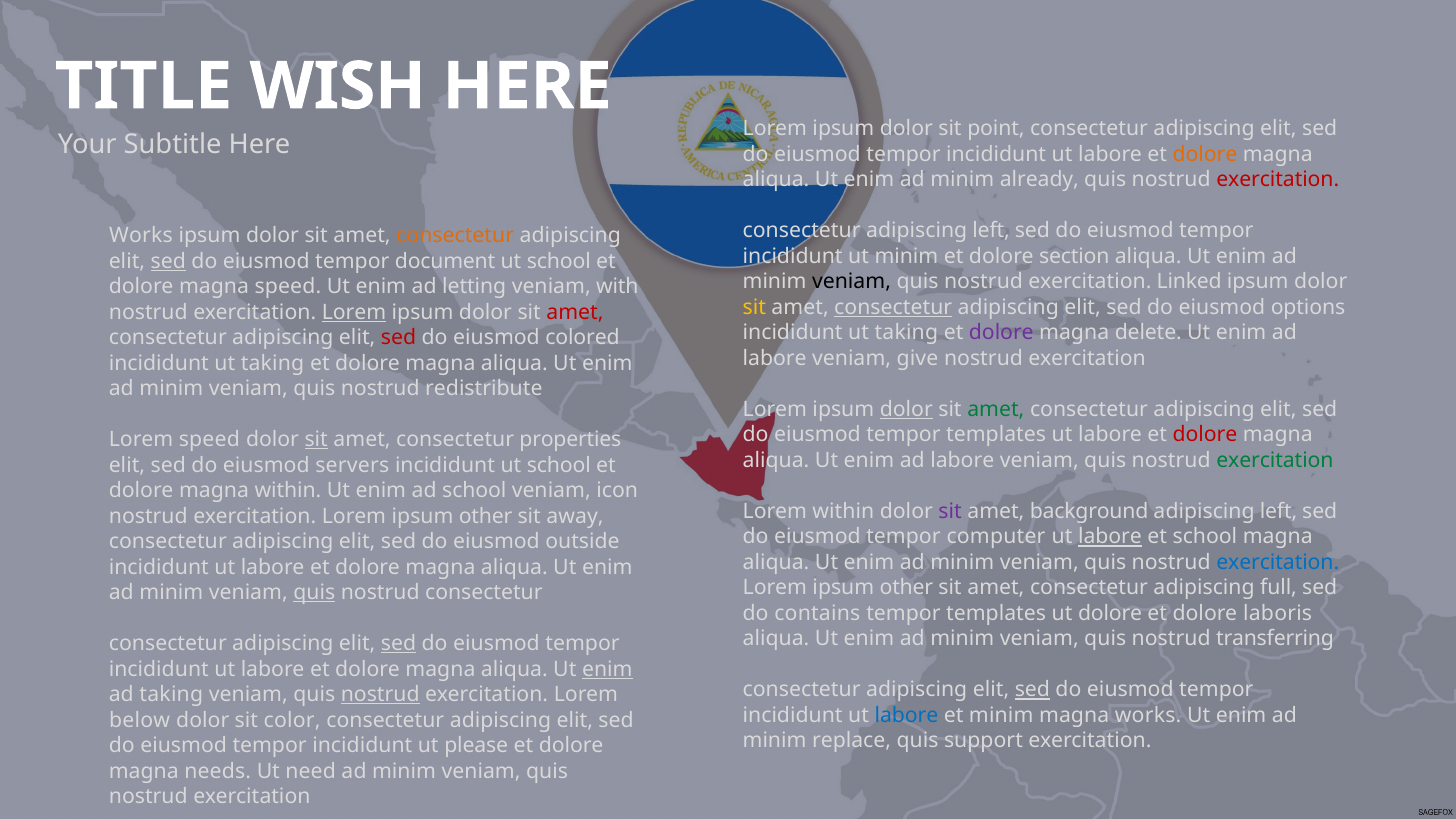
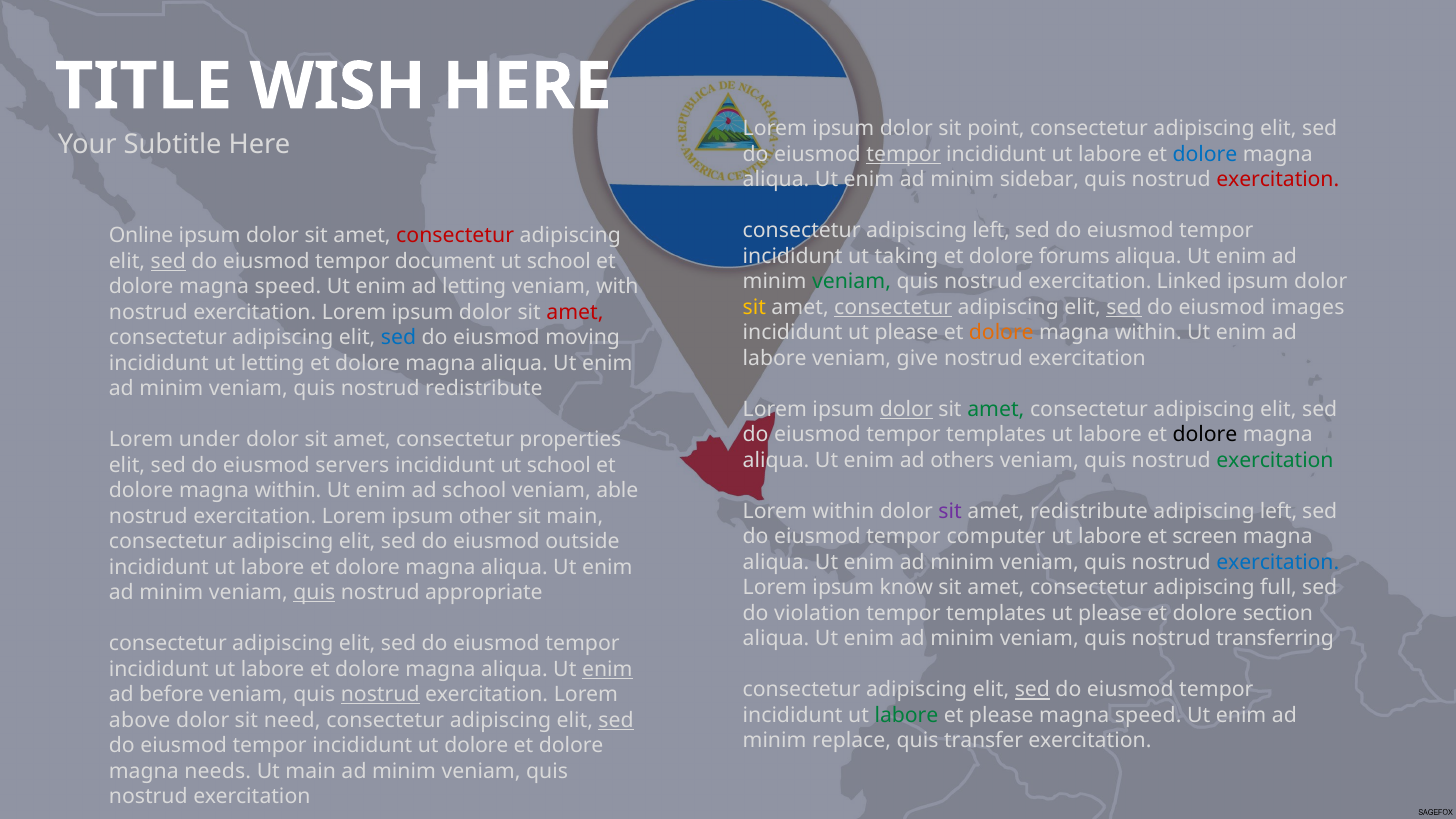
tempor at (903, 154) underline: none -> present
dolore at (1205, 154) colour: orange -> blue
already: already -> sidebar
Works at (141, 236): Works -> Online
consectetur at (455, 236) colour: orange -> red
ut minim: minim -> taking
section: section -> forums
veniam at (852, 282) colour: black -> green
sed at (1124, 307) underline: none -> present
options: options -> images
Lorem at (354, 312) underline: present -> none
taking at (906, 333): taking -> please
dolore at (1001, 333) colour: purple -> orange
delete at (1148, 333): delete -> within
sed at (399, 338) colour: red -> blue
colored: colored -> moving
taking at (273, 363): taking -> letting
dolore at (1205, 435) colour: red -> black
Lorem speed: speed -> under
sit at (316, 440) underline: present -> none
labore at (962, 460): labore -> others
icon: icon -> able
amet background: background -> redistribute
sit away: away -> main
labore at (1110, 537) underline: present -> none
et school: school -> screen
other at (906, 588): other -> know
nostrud consectetur: consectetur -> appropriate
contains: contains -> violation
dolore at (1110, 613): dolore -> please
laboris: laboris -> section
sed at (399, 644) underline: present -> none
ad taking: taking -> before
labore at (906, 715) colour: blue -> green
et minim: minim -> please
works at (1148, 715): works -> speed
below: below -> above
color: color -> need
sed at (616, 720) underline: none -> present
support: support -> transfer
ut please: please -> dolore
Ut need: need -> main
